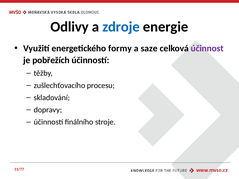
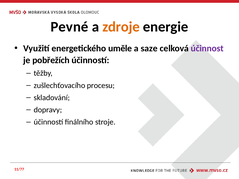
Odlivy: Odlivy -> Pevné
zdroje colour: blue -> orange
formy: formy -> uměle
